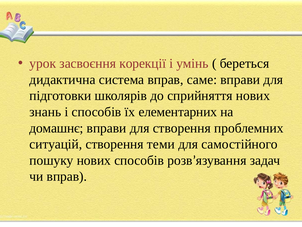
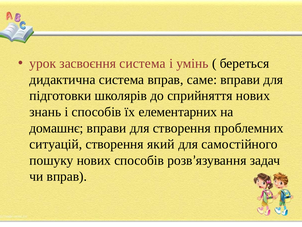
засвоєння корекції: корекції -> система
теми: теми -> який
